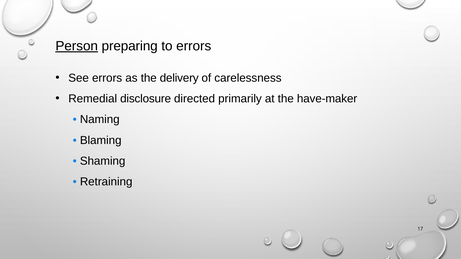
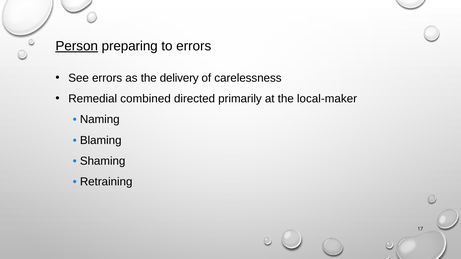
disclosure: disclosure -> combined
have-maker: have-maker -> local-maker
